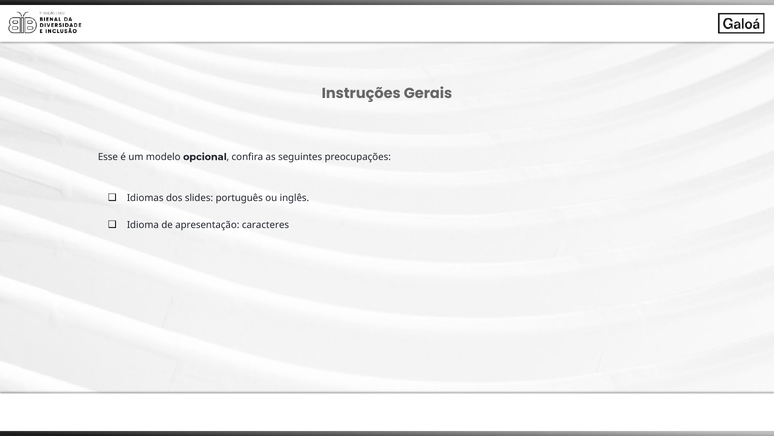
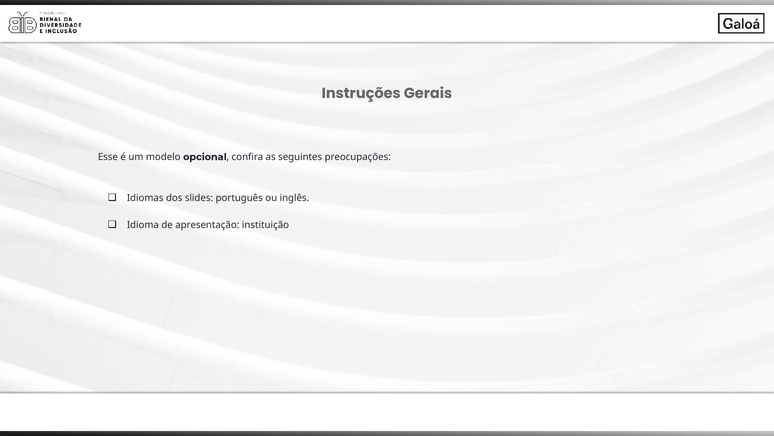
caracteres: caracteres -> instituição
